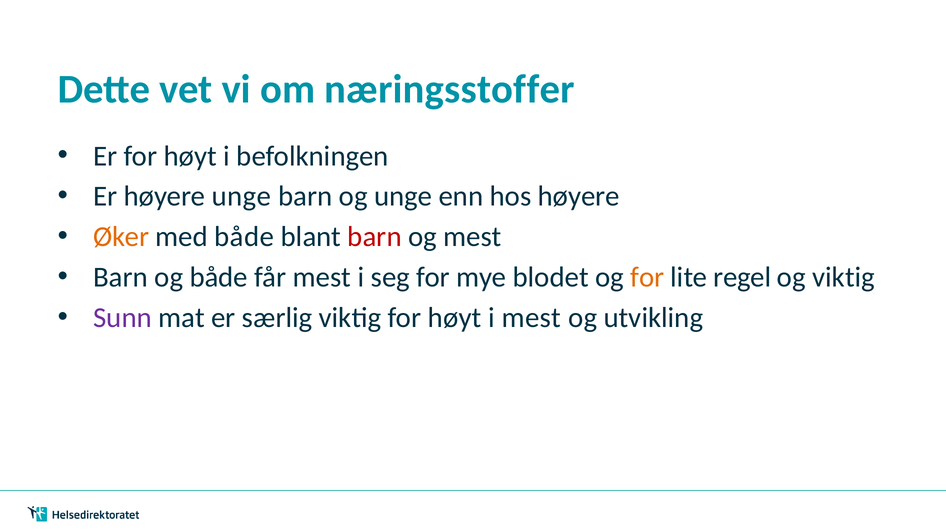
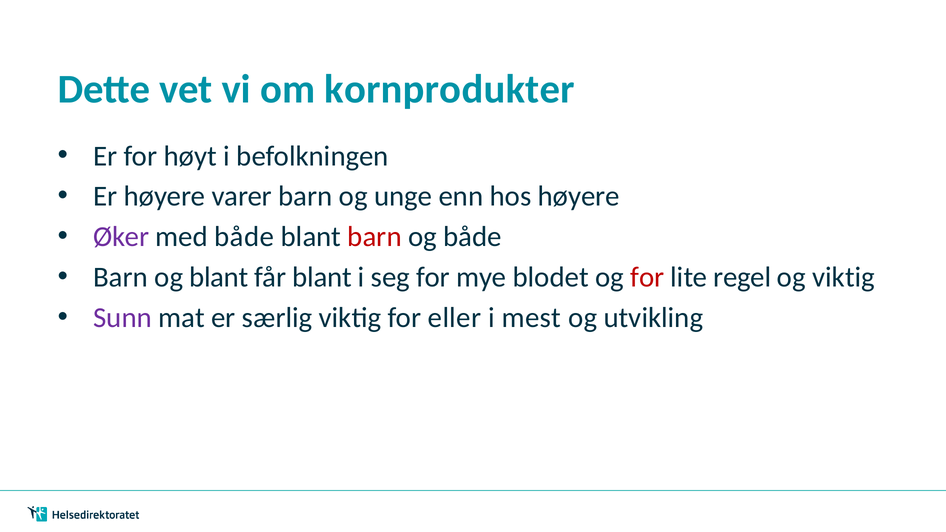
næringsstoffer: næringsstoffer -> kornprodukter
høyere unge: unge -> varer
Øker colour: orange -> purple
og mest: mest -> både
og både: både -> blant
får mest: mest -> blant
for at (647, 277) colour: orange -> red
viktig for høyt: høyt -> eller
